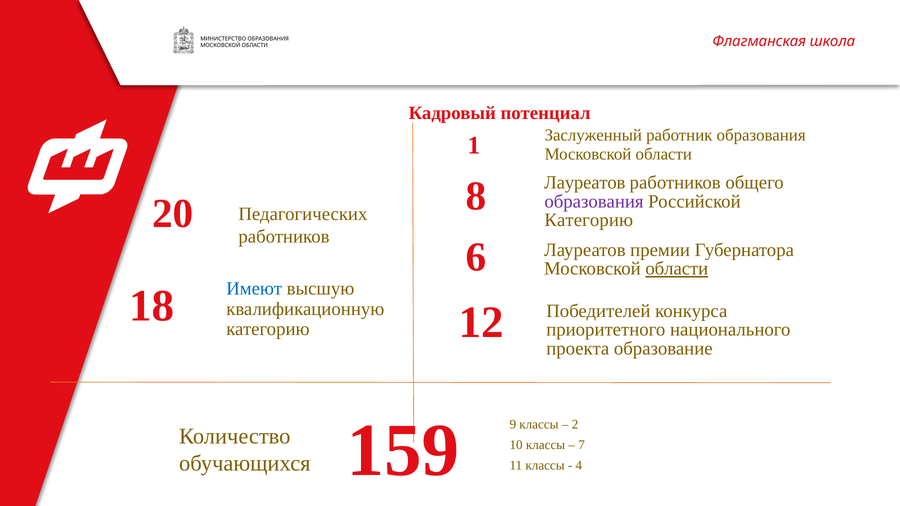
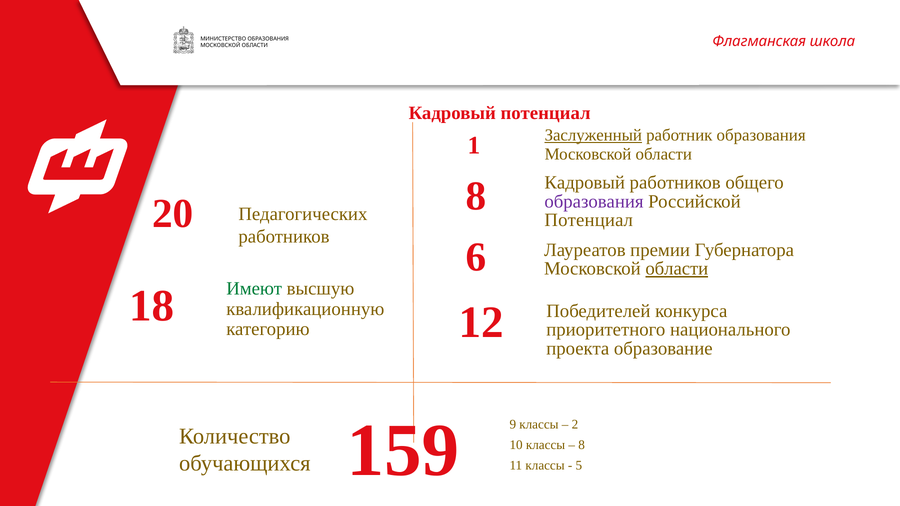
Заслуженный underline: none -> present
Лауреатов at (585, 183): Лауреатов -> Кадровый
Категорию at (589, 220): Категорию -> Потенциал
Имеют colour: blue -> green
7 at (582, 445): 7 -> 8
4: 4 -> 5
